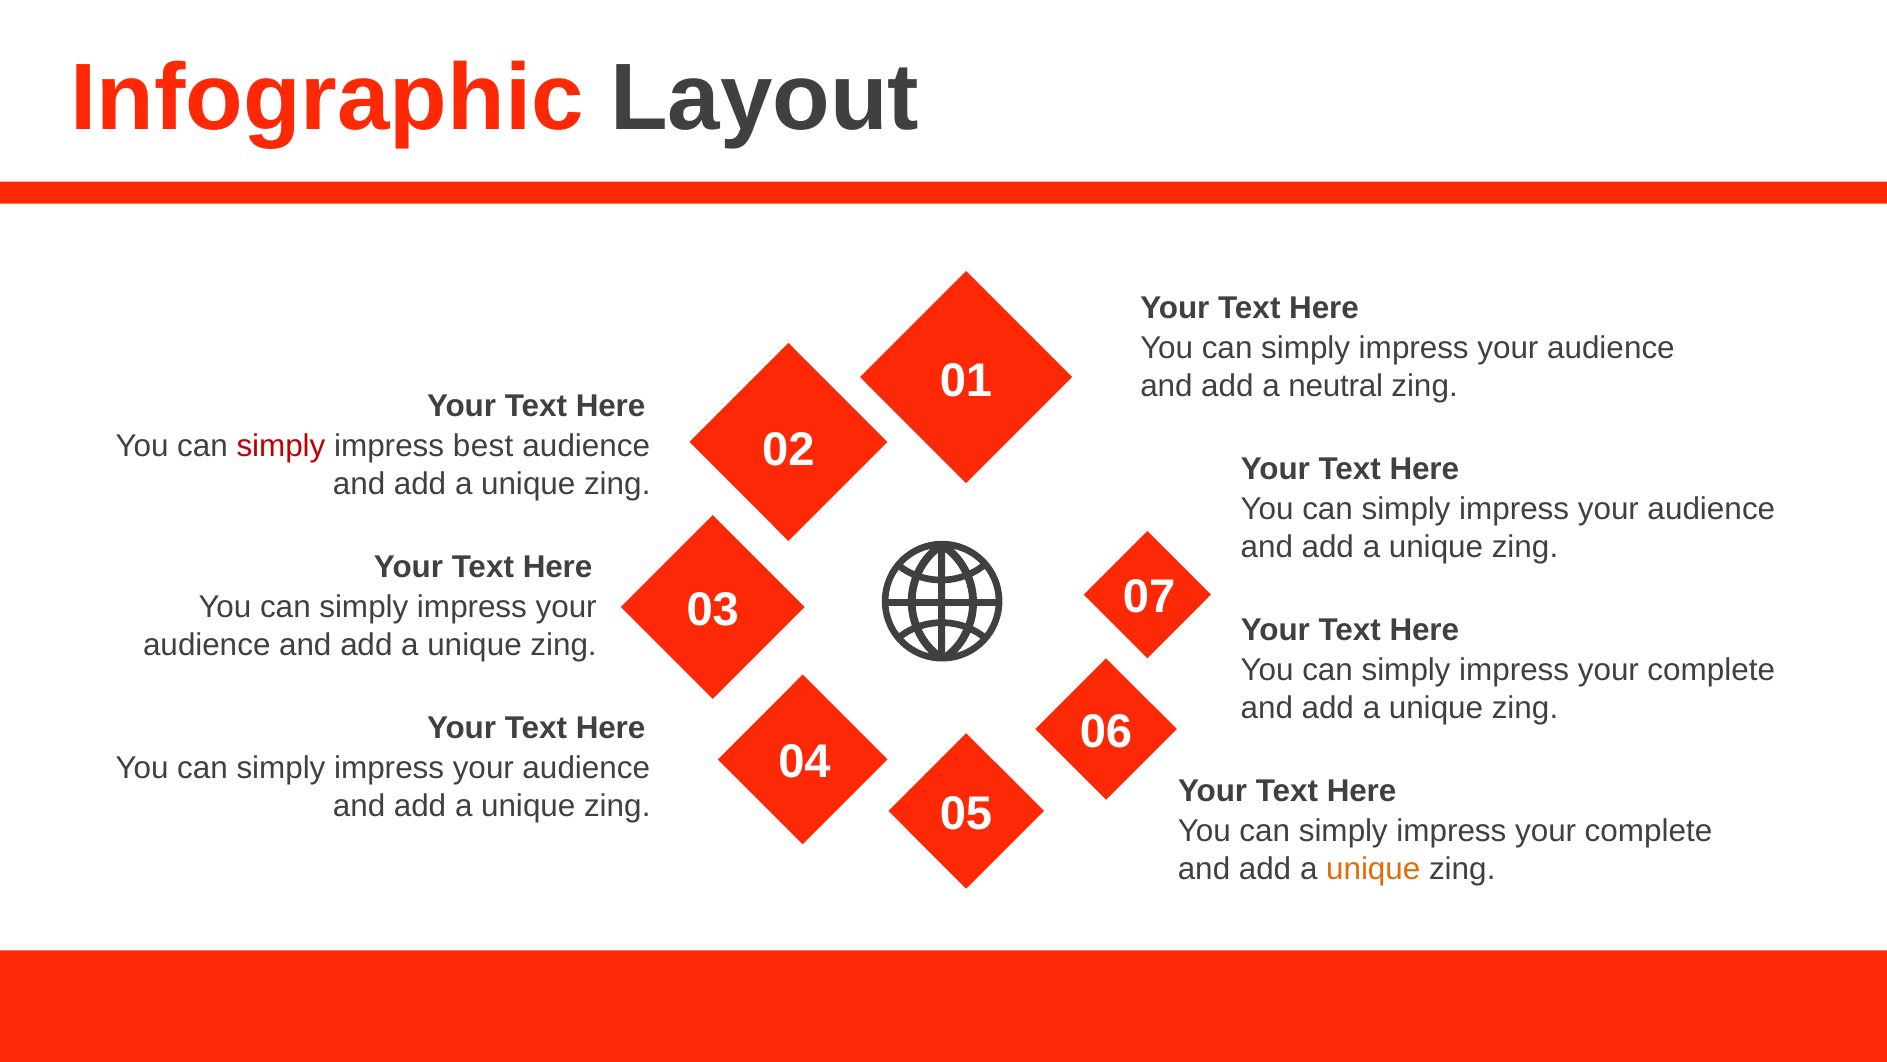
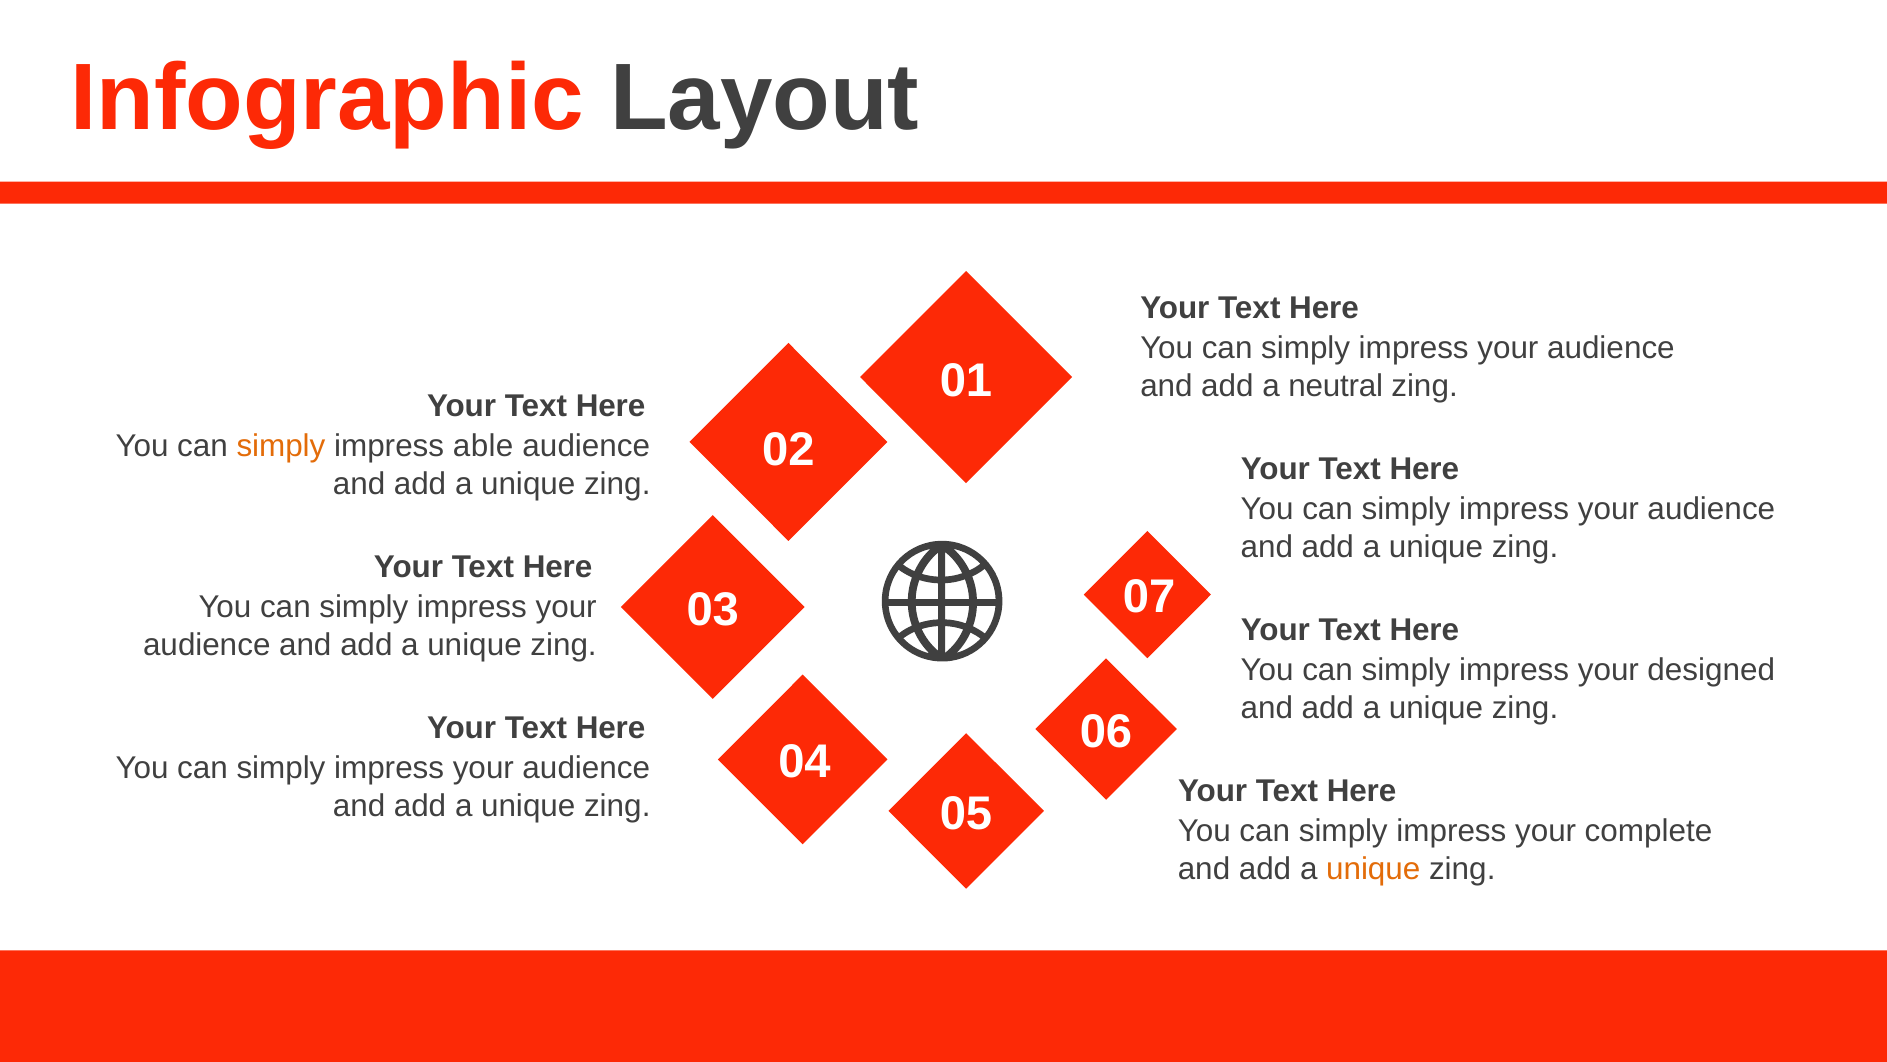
simply at (281, 446) colour: red -> orange
best: best -> able
complete at (1711, 670): complete -> designed
